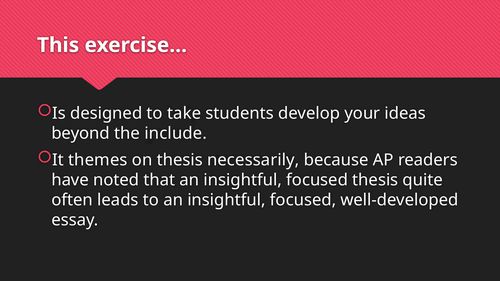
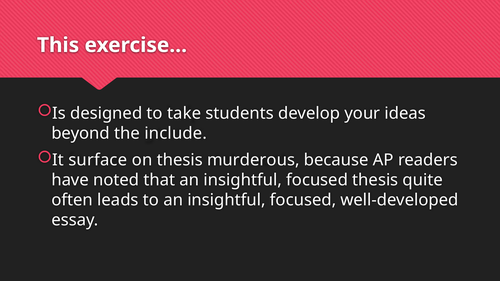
themes: themes -> surface
necessarily: necessarily -> murderous
